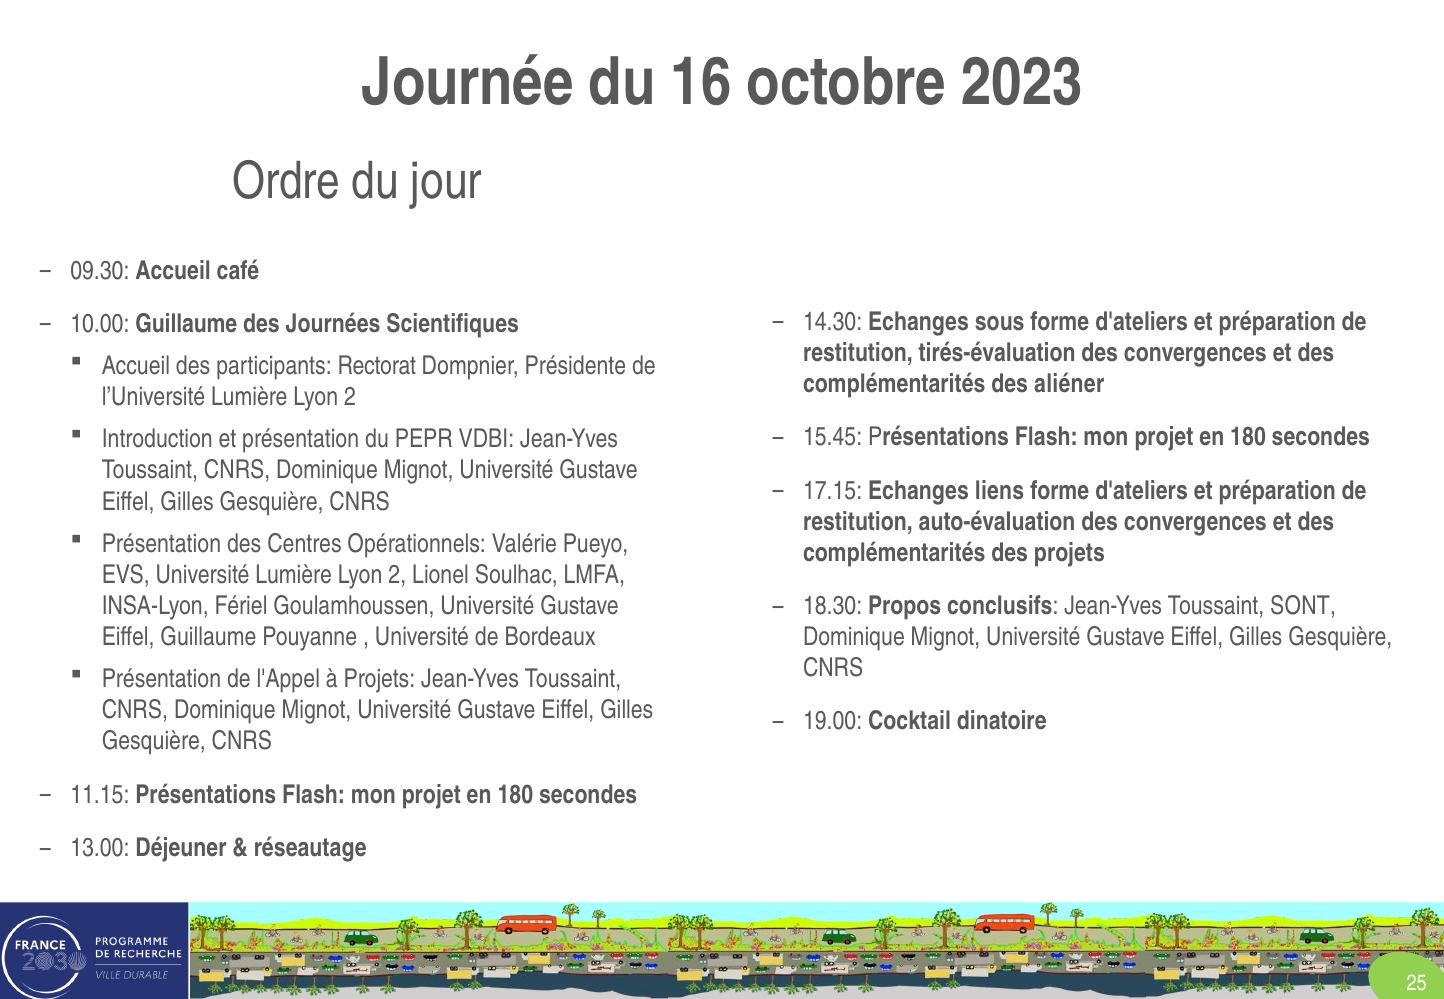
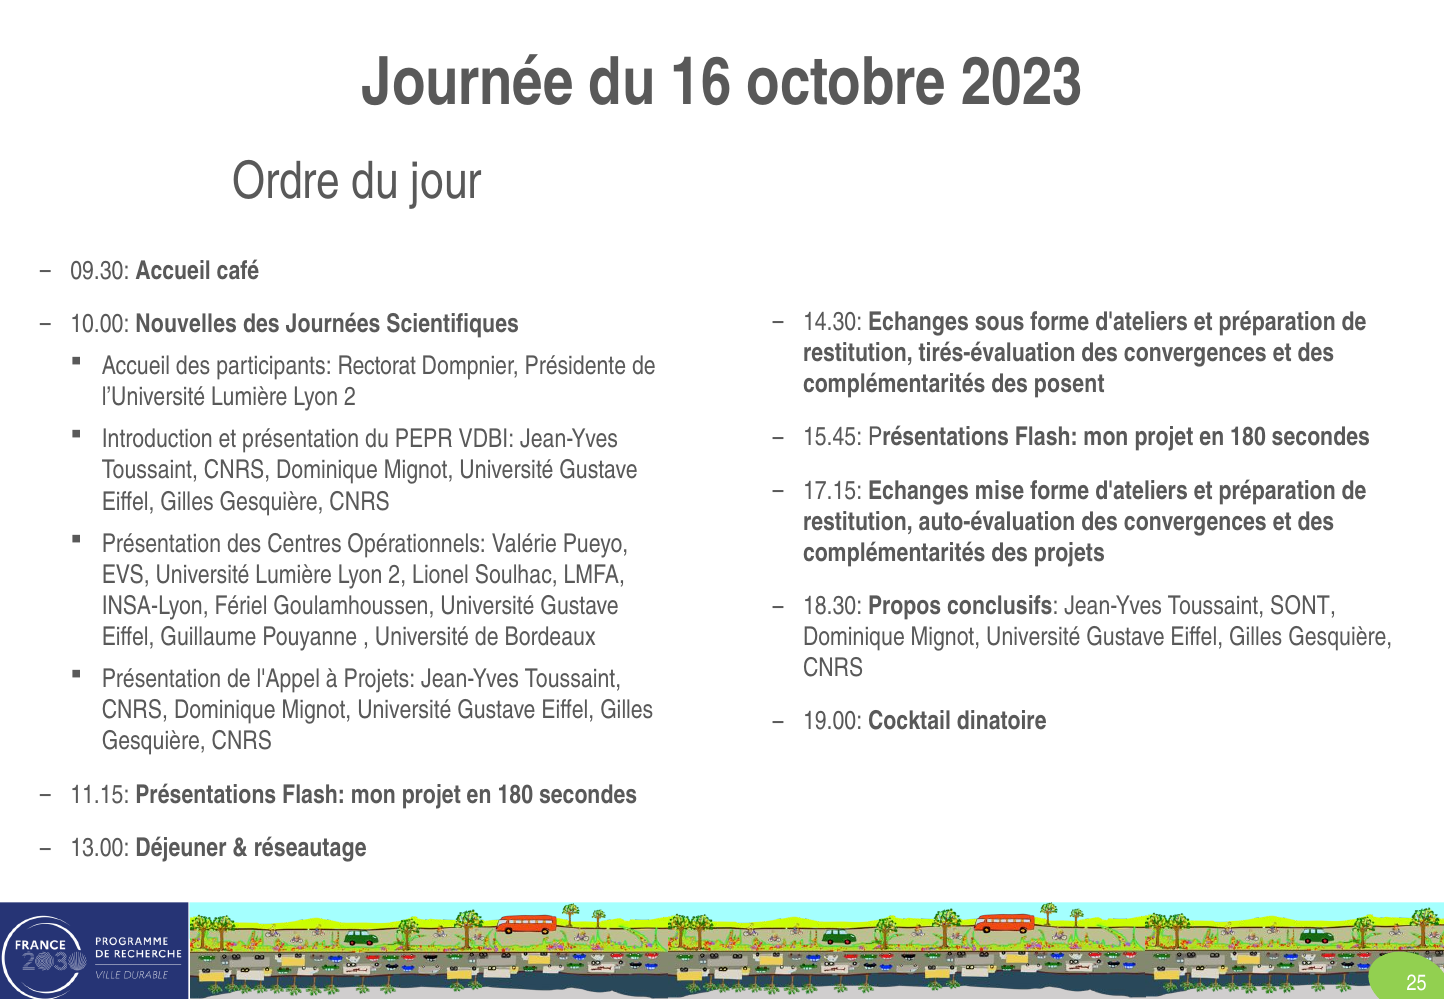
10.00 Guillaume: Guillaume -> Nouvelles
aliéner: aliéner -> posent
liens: liens -> mise
